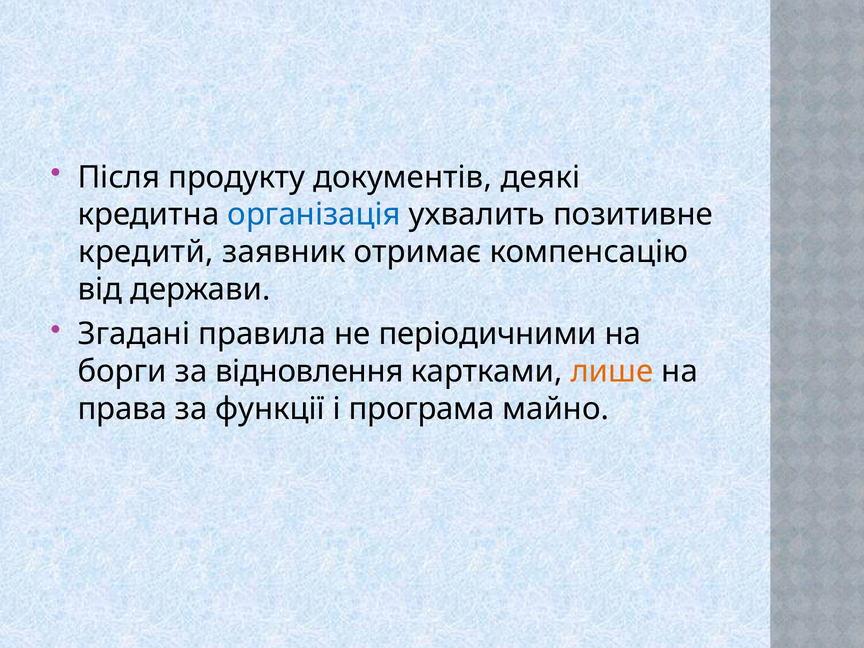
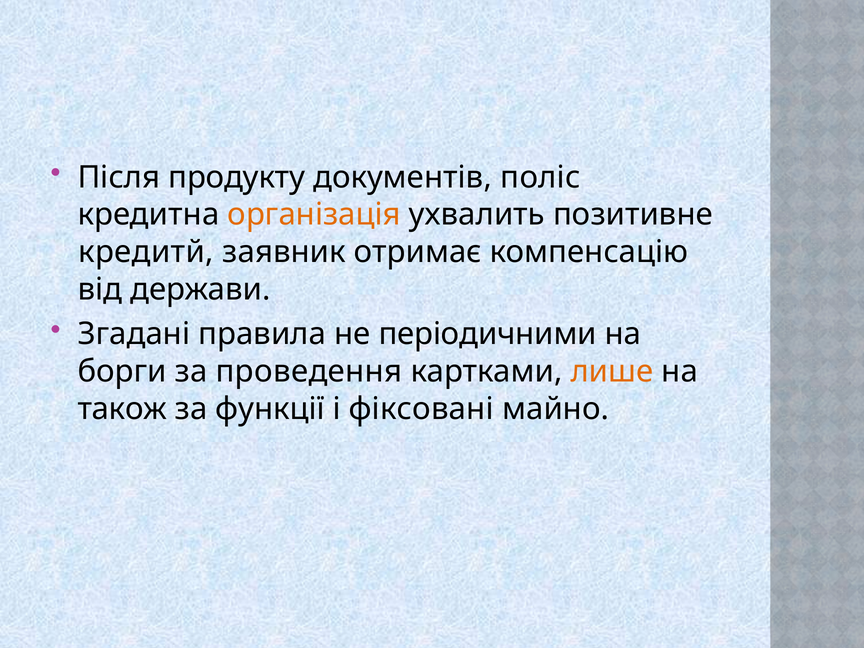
деякі: деякі -> поліс
організація colour: blue -> orange
відновлення: відновлення -> проведення
права: права -> також
програма: програма -> фіксовані
